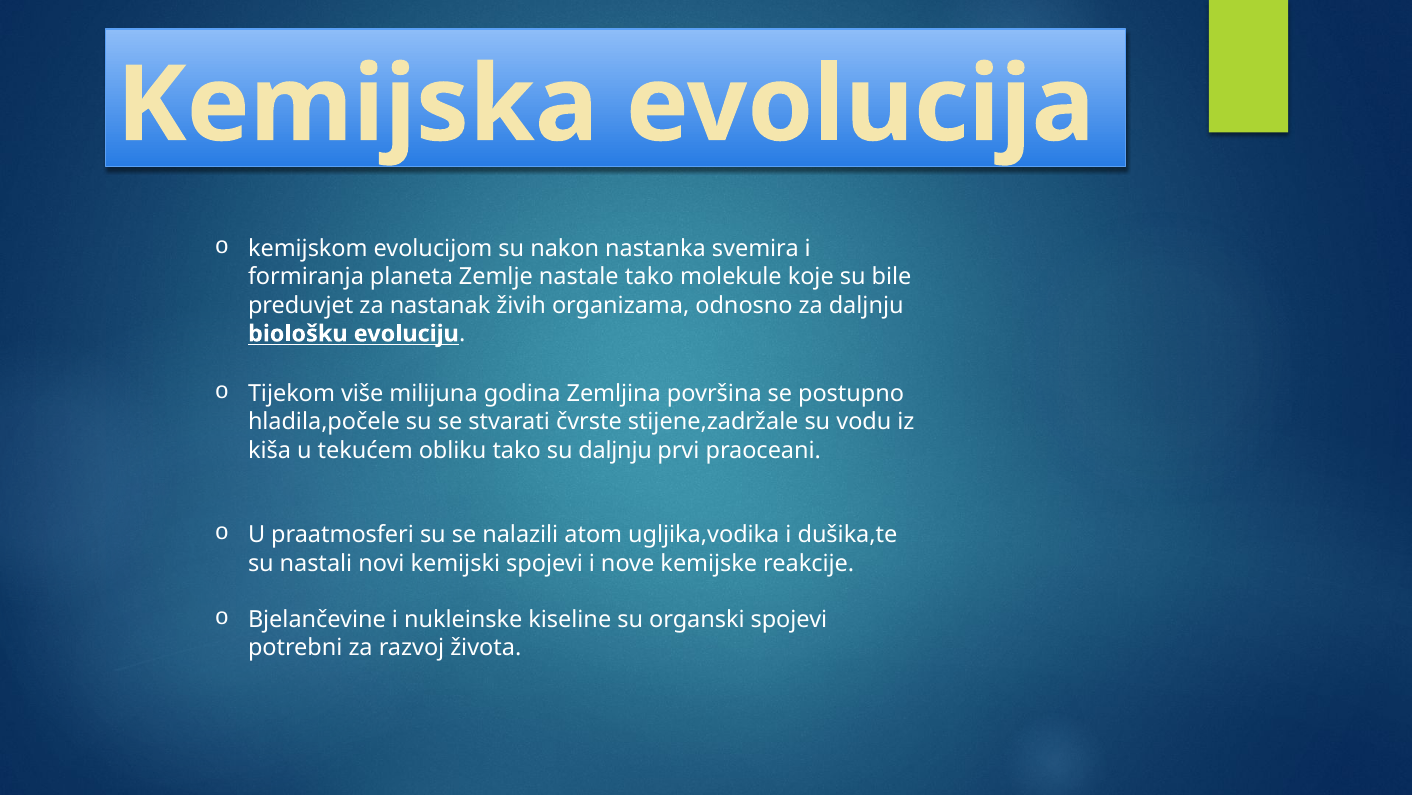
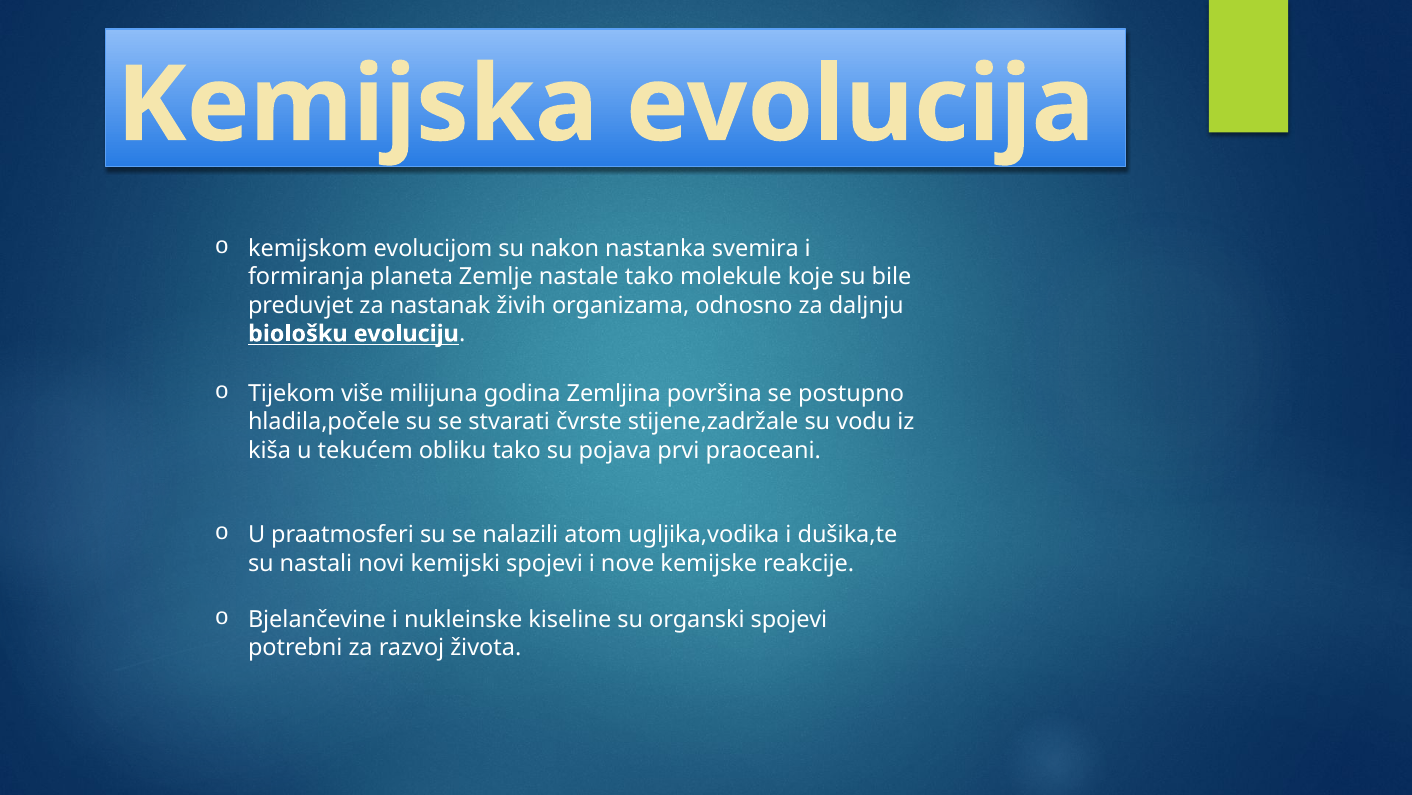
su daljnju: daljnju -> pojava
